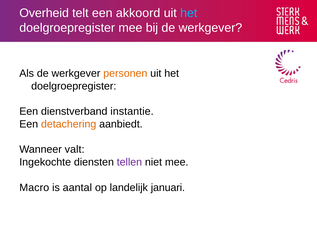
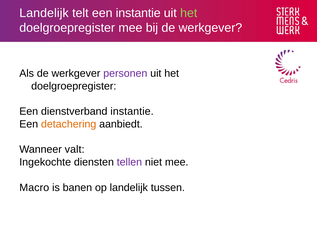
Overheid at (44, 13): Overheid -> Landelijk
een akkoord: akkoord -> instantie
het at (189, 13) colour: light blue -> light green
personen colour: orange -> purple
aantal: aantal -> banen
januari: januari -> tussen
